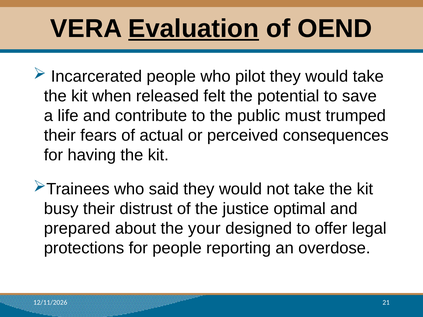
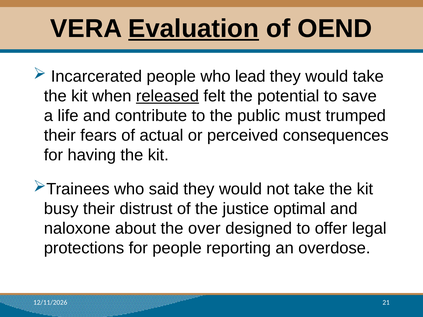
pilot: pilot -> lead
released underline: none -> present
prepared: prepared -> naloxone
your: your -> over
